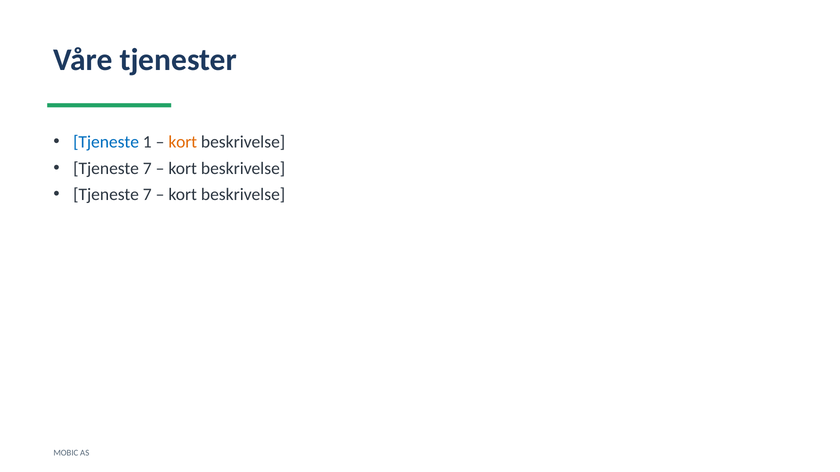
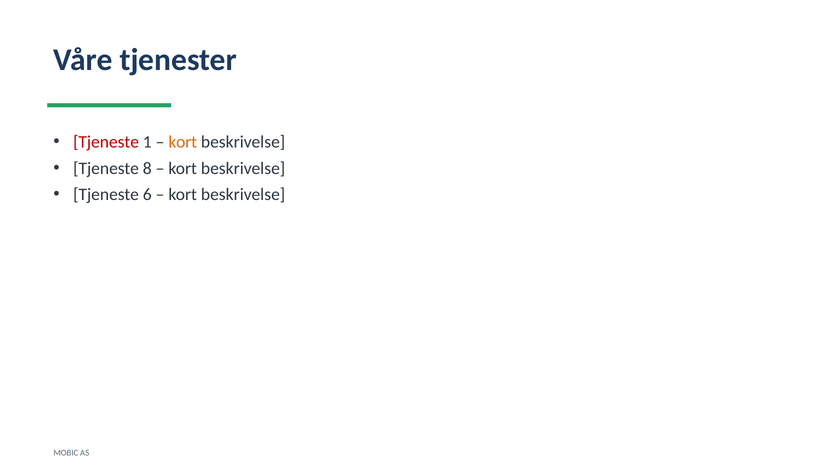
Tjeneste at (106, 142) colour: blue -> red
7 at (147, 169): 7 -> 8
7 at (147, 195): 7 -> 6
